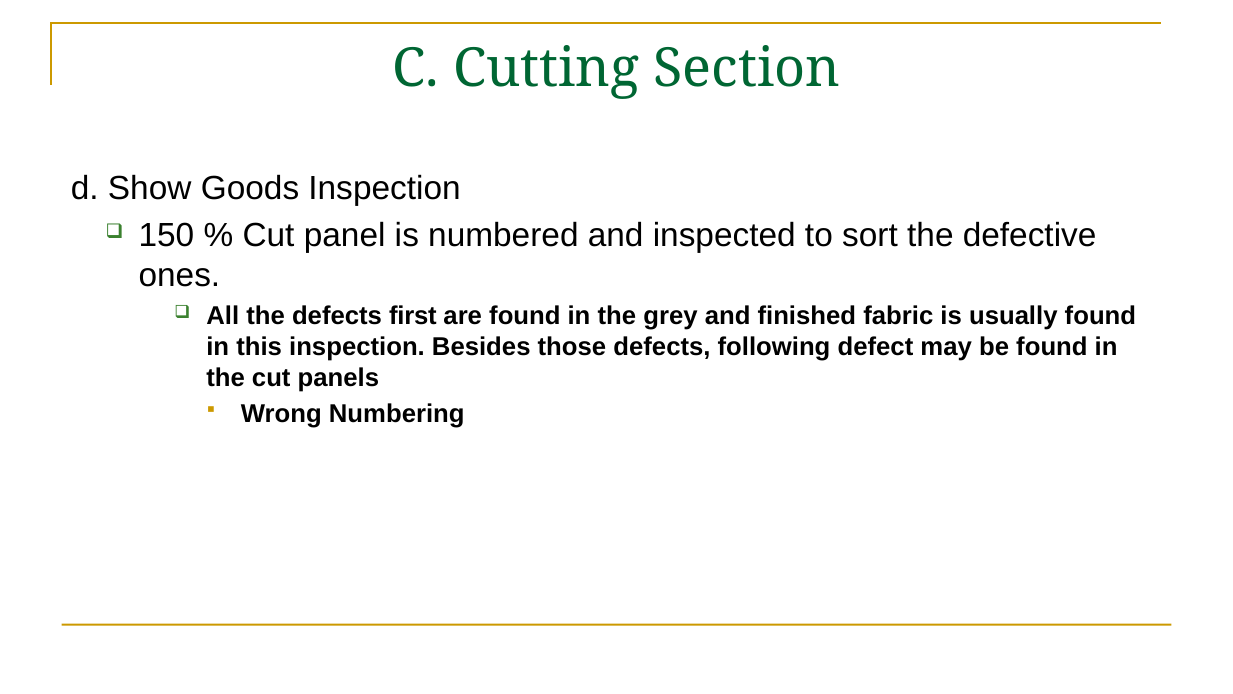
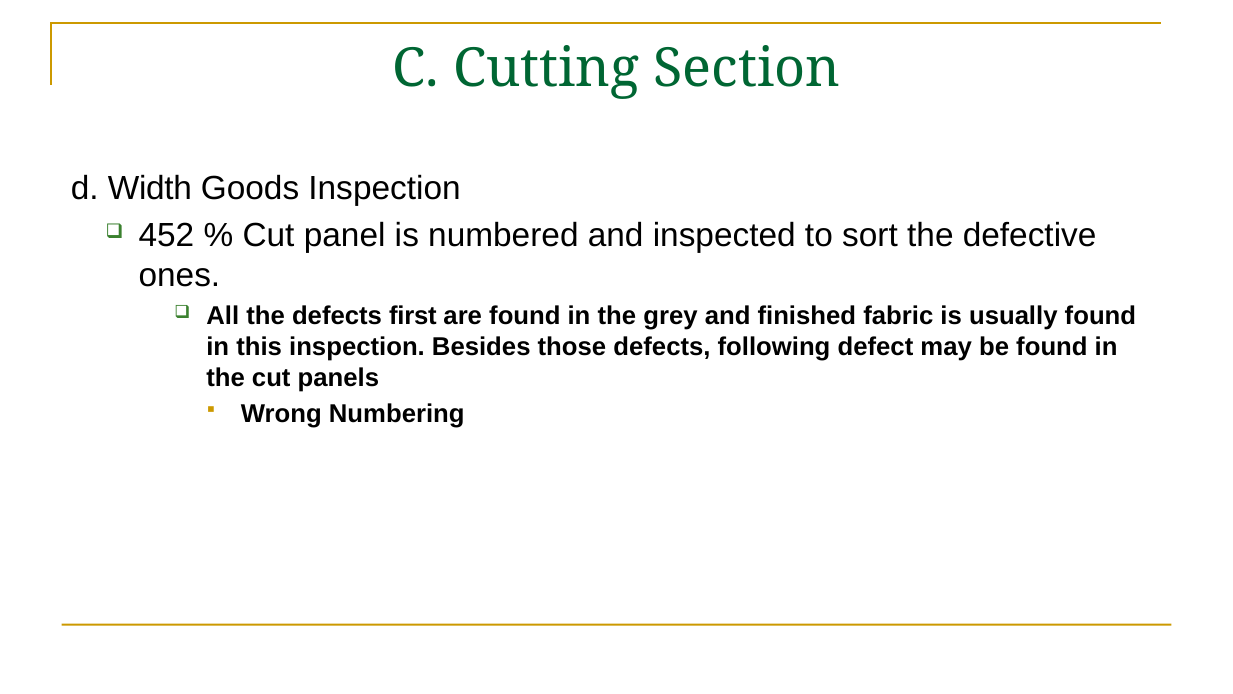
Show: Show -> Width
150: 150 -> 452
